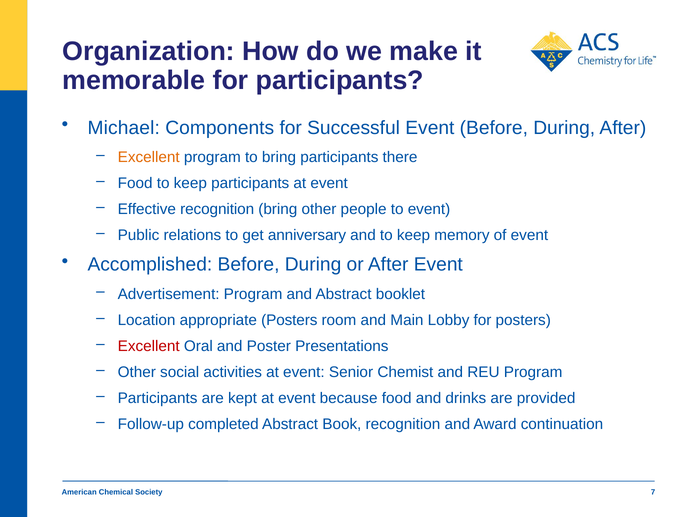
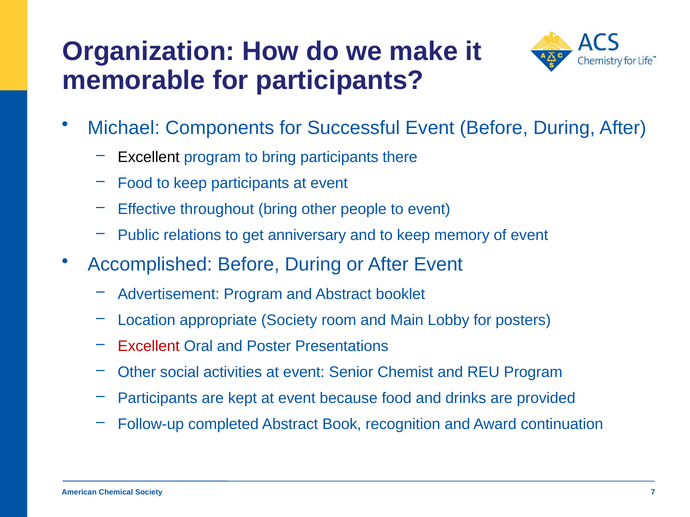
Excellent at (149, 157) colour: orange -> black
Effective recognition: recognition -> throughout
appropriate Posters: Posters -> Society
